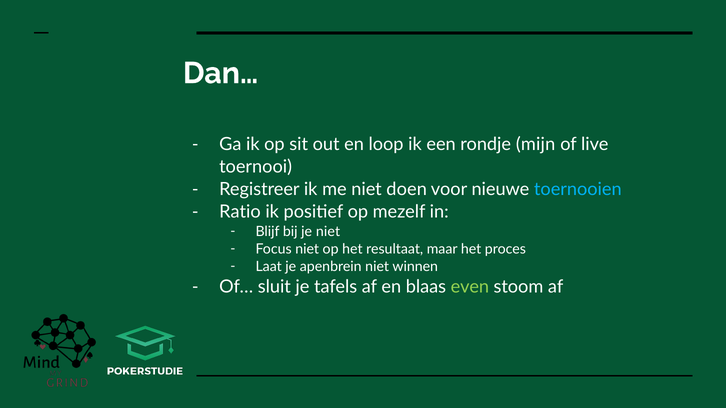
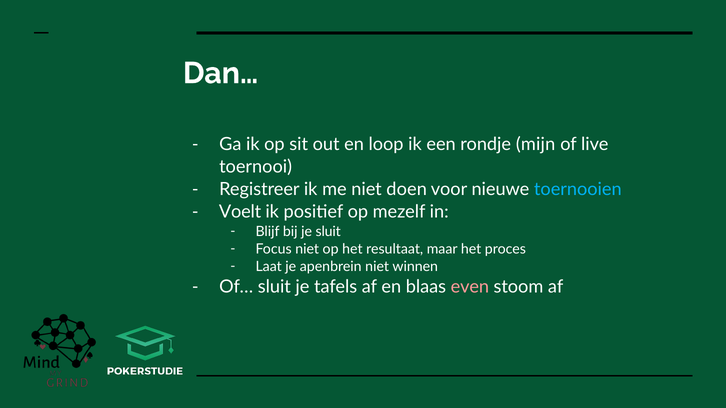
Ratio: Ratio -> Voelt
je niet: niet -> sluit
even colour: light green -> pink
